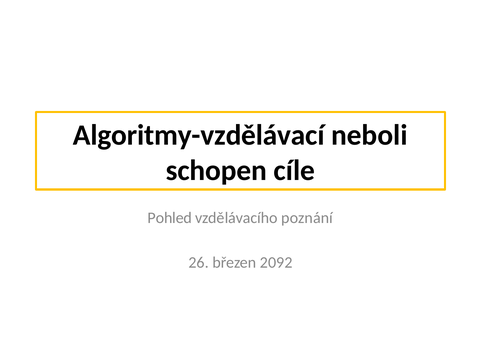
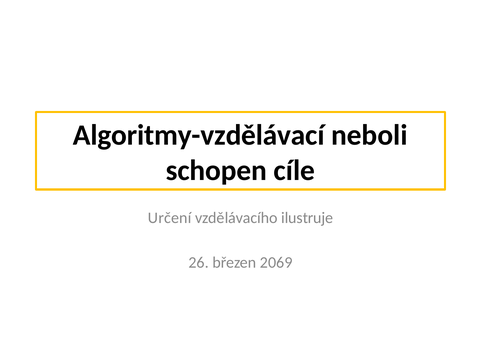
Pohled: Pohled -> Určení
poznání: poznání -> ilustruje
2092: 2092 -> 2069
